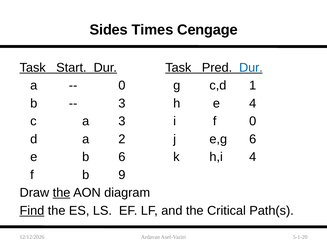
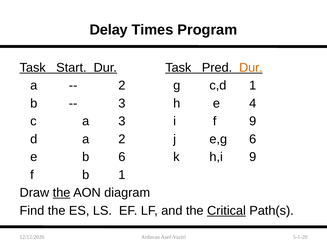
Sides: Sides -> Delay
Cengage: Cengage -> Program
Dur at (251, 67) colour: blue -> orange
0 at (122, 85): 0 -> 2
f 0: 0 -> 9
h,i 4: 4 -> 9
b 9: 9 -> 1
Find underline: present -> none
Critical underline: none -> present
